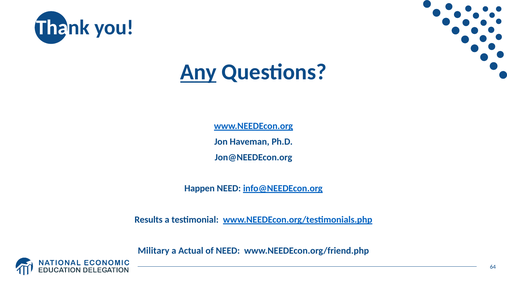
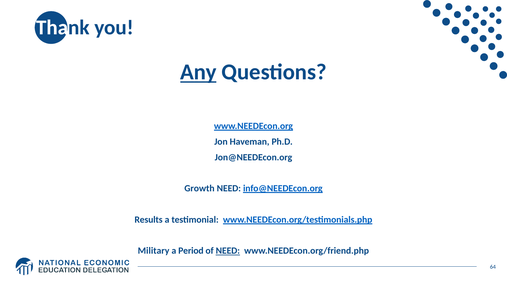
Happen: Happen -> Growth
Actual: Actual -> Period
NEED at (228, 251) underline: none -> present
